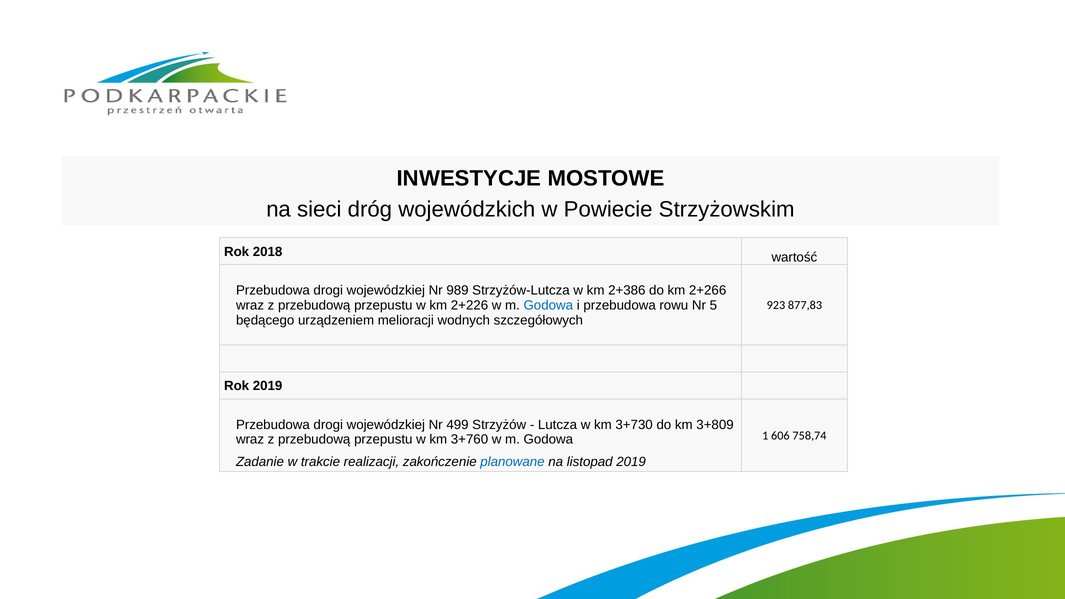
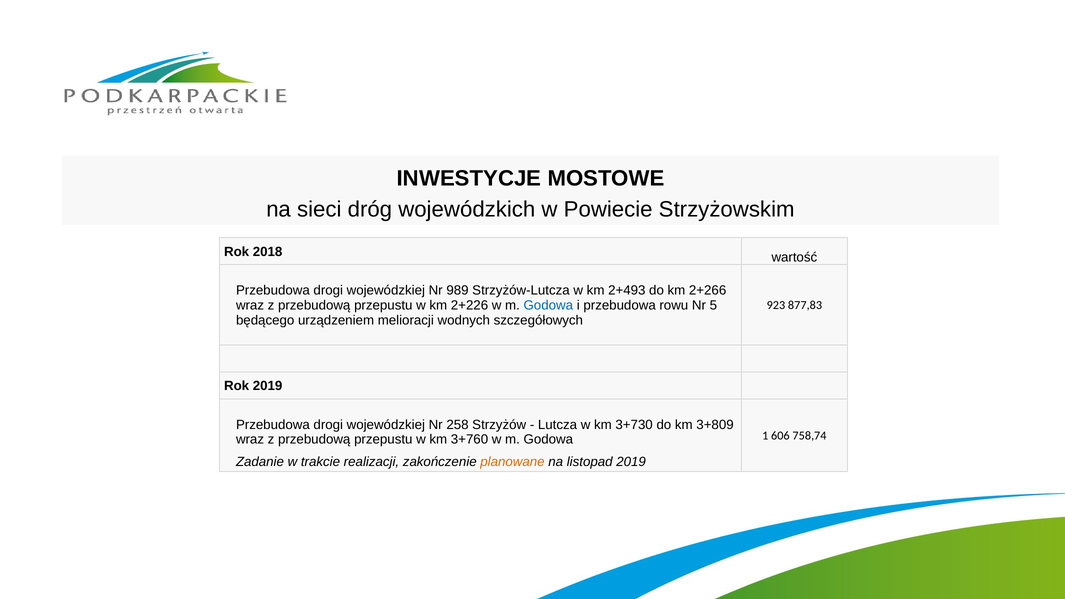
2+386: 2+386 -> 2+493
499: 499 -> 258
planowane colour: blue -> orange
